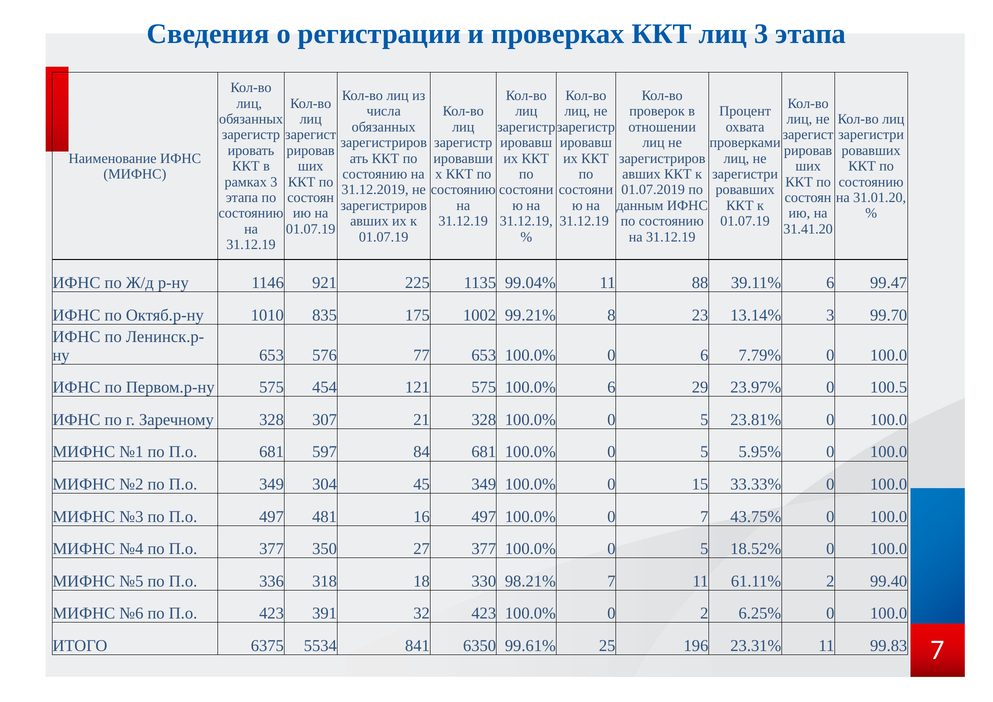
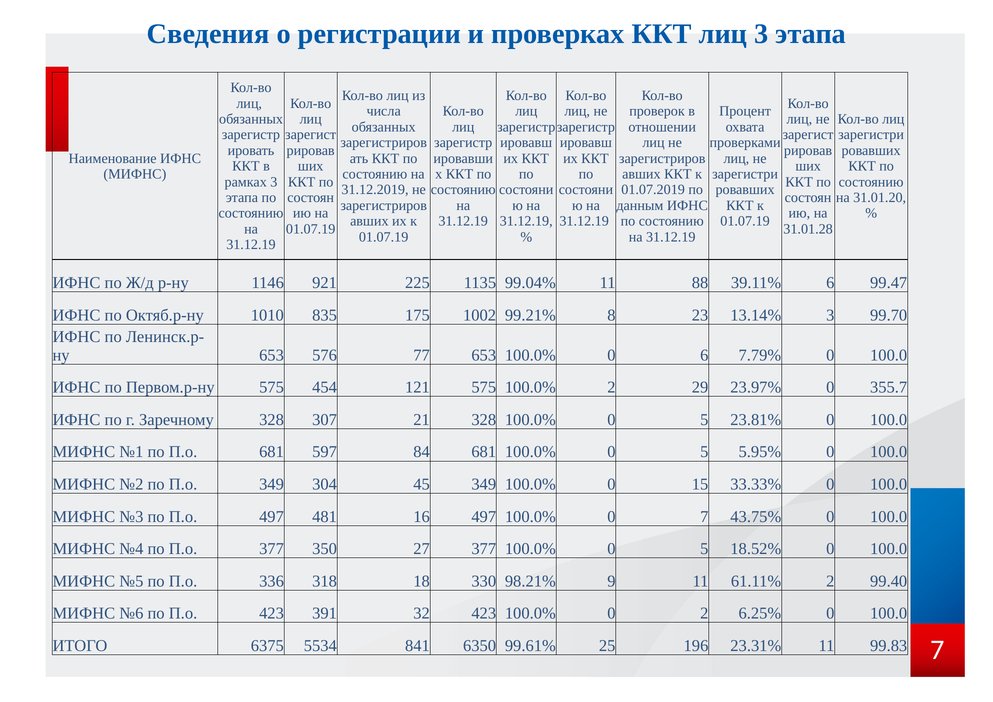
31.41.20: 31.41.20 -> 31.01.28
100.0% 6: 6 -> 2
100.5: 100.5 -> 355.7
98.21% 7: 7 -> 9
